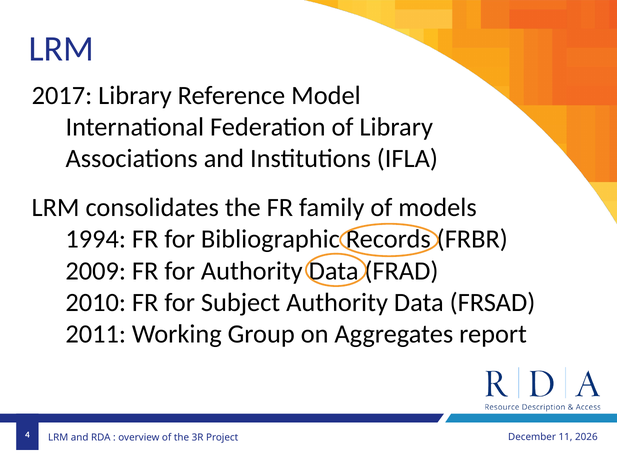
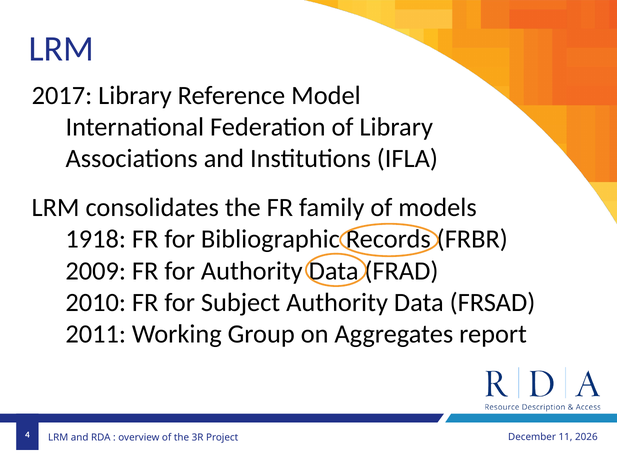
1994: 1994 -> 1918
